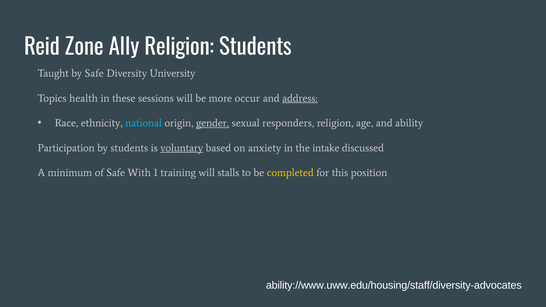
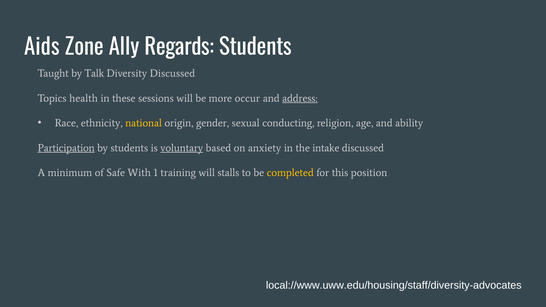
Reid: Reid -> Aids
Ally Religion: Religion -> Regards
by Safe: Safe -> Talk
Diversity University: University -> Discussed
national colour: light blue -> yellow
gender underline: present -> none
responders: responders -> conducting
Participation underline: none -> present
ability://www.uww.edu/housing/staff/diversity-advocates: ability://www.uww.edu/housing/staff/diversity-advocates -> local://www.uww.edu/housing/staff/diversity-advocates
